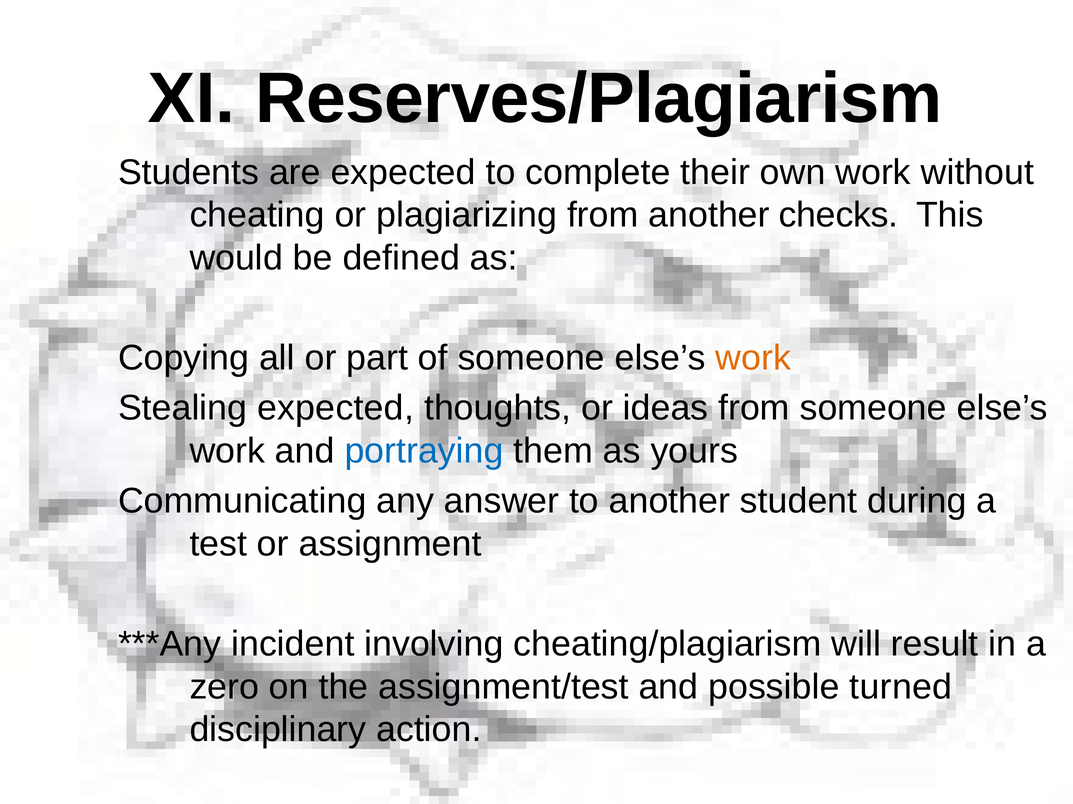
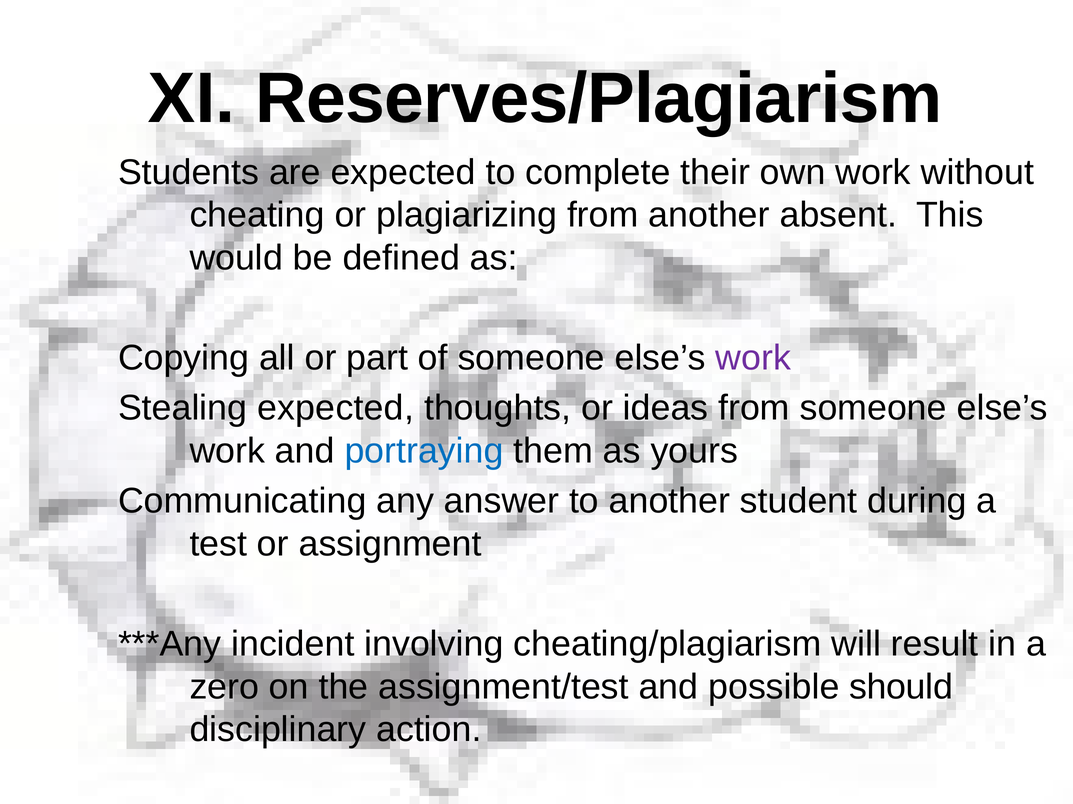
checks: checks -> absent
work at (753, 358) colour: orange -> purple
turned: turned -> should
